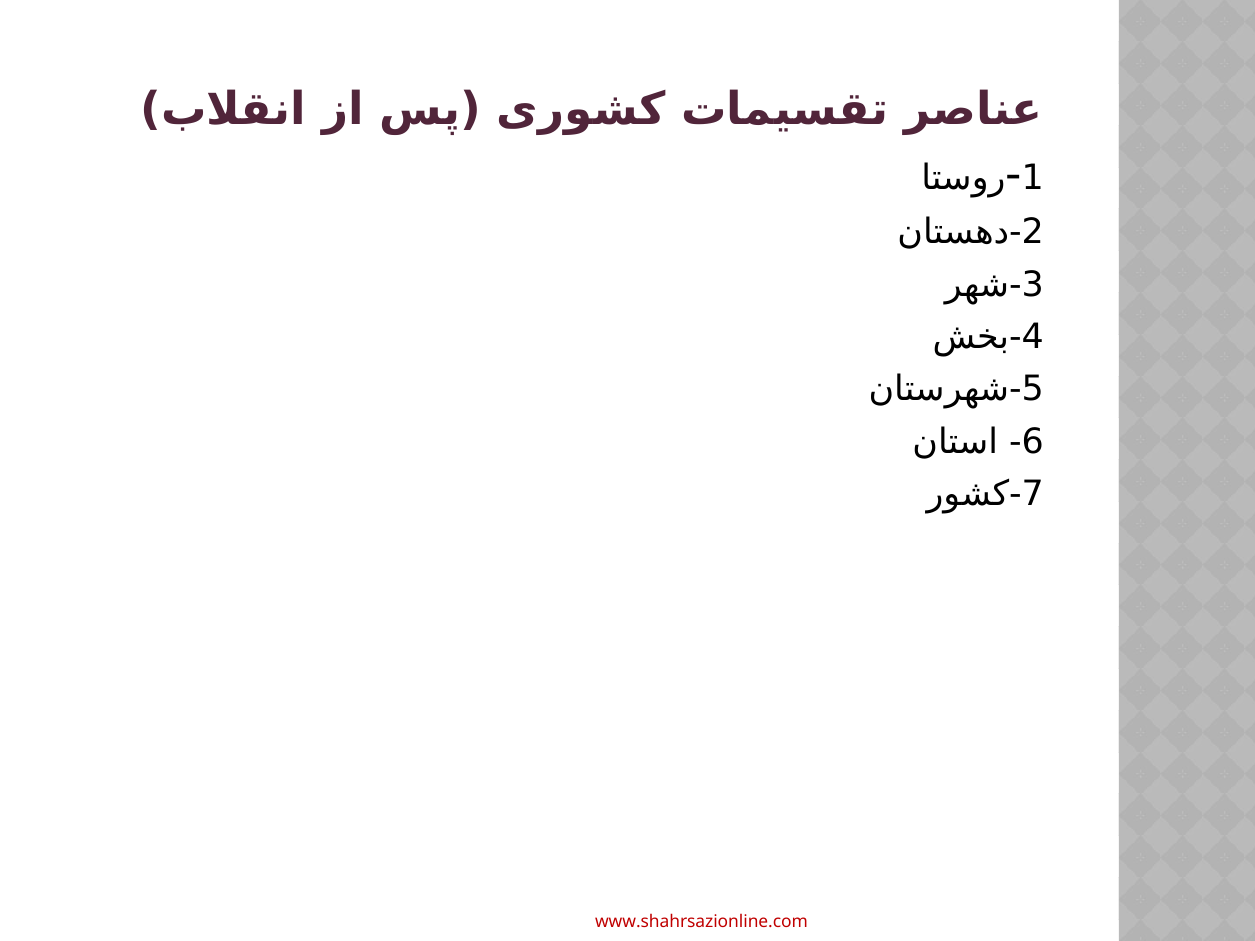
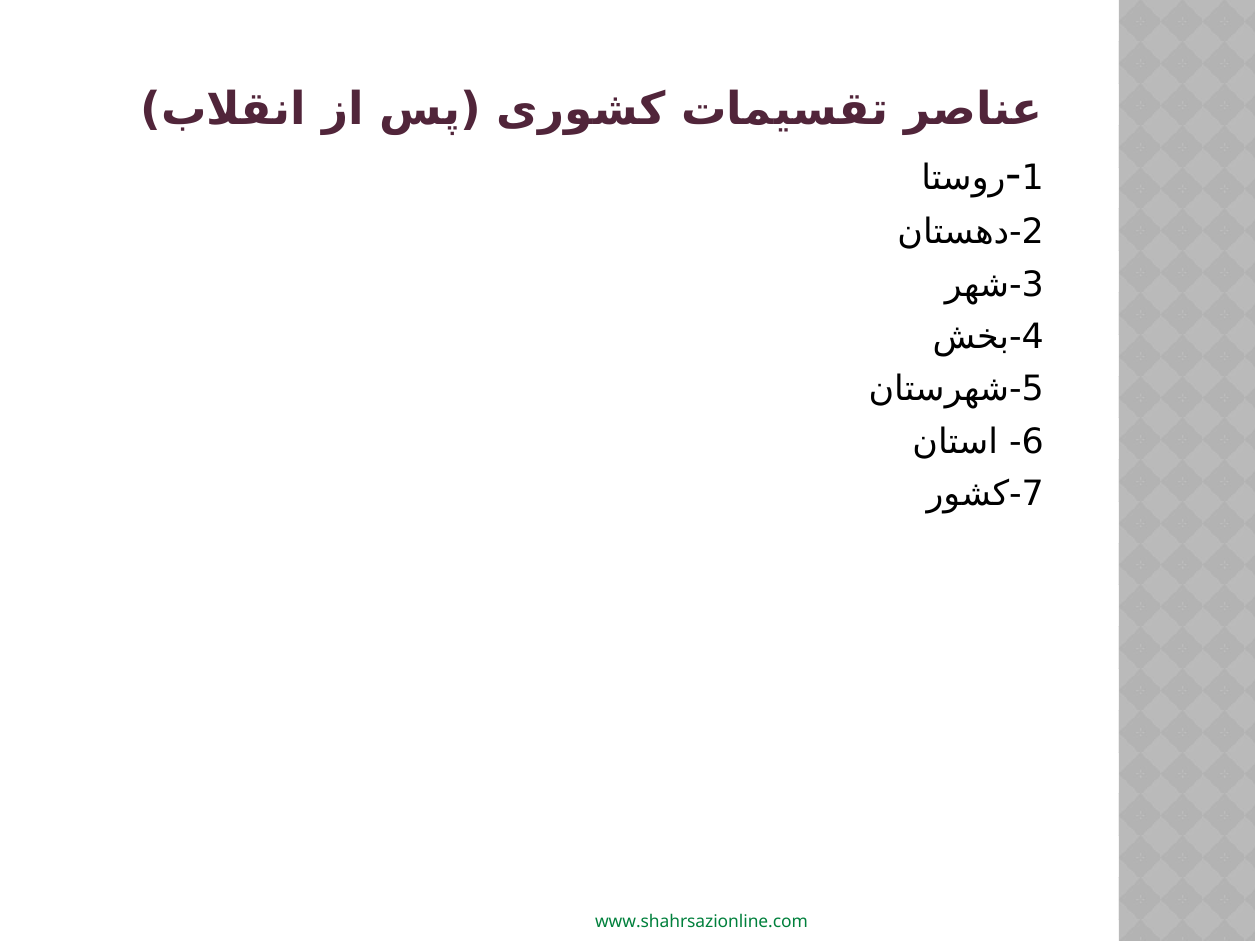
www.shahrsazionline.com colour: red -> green
